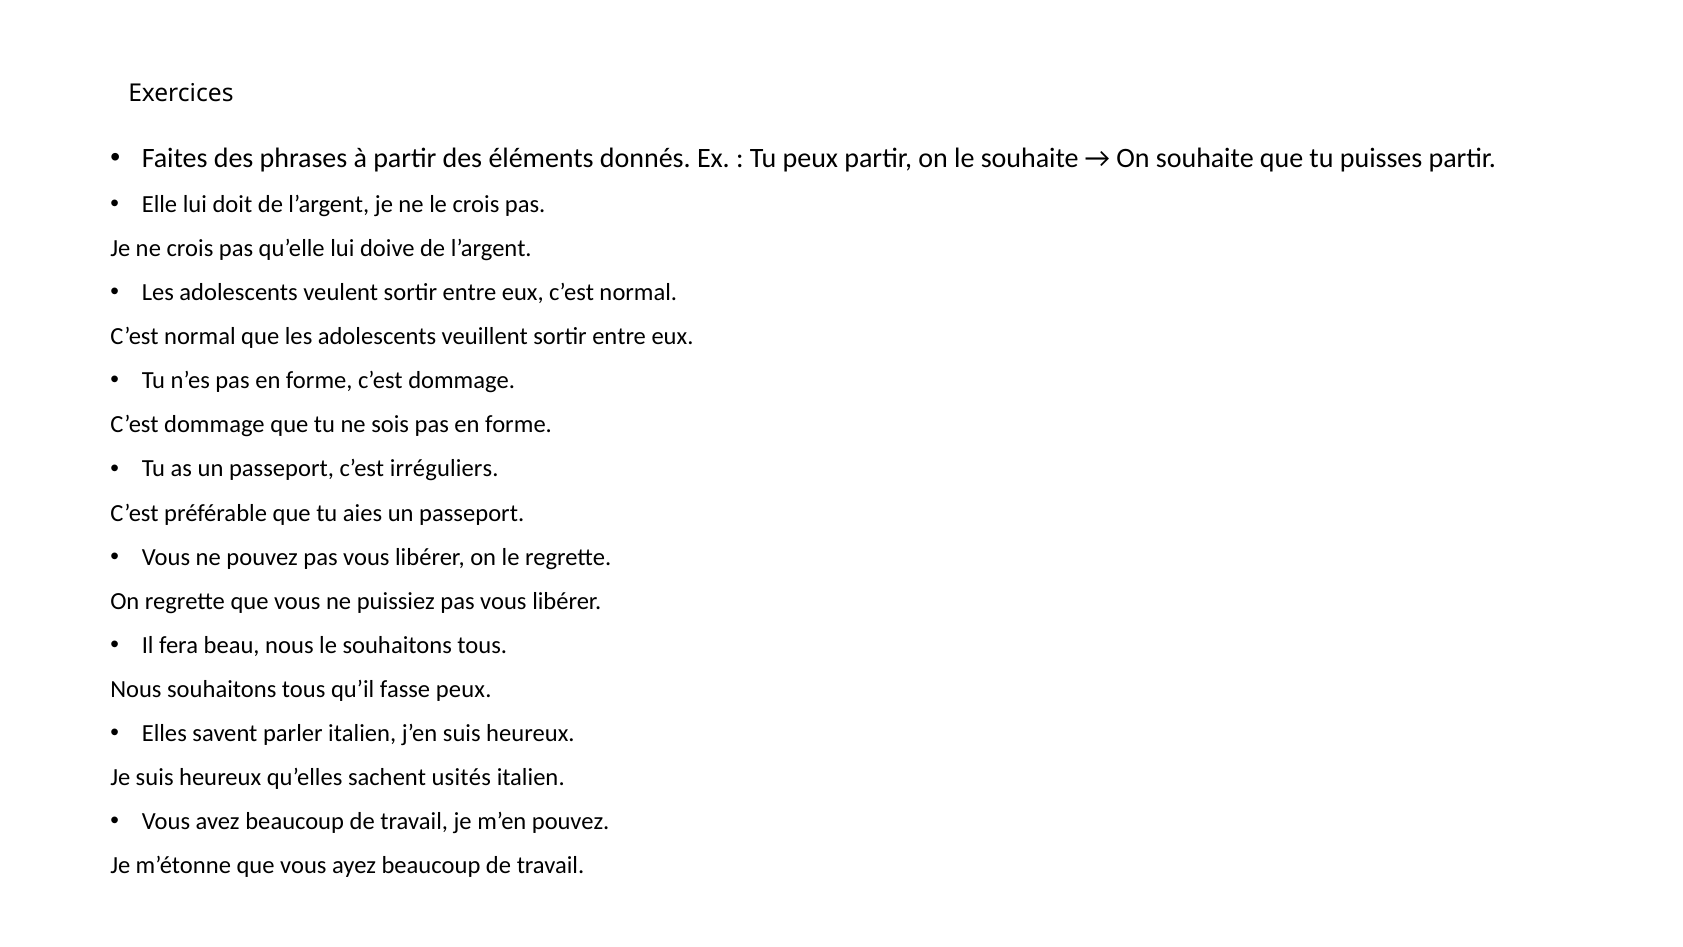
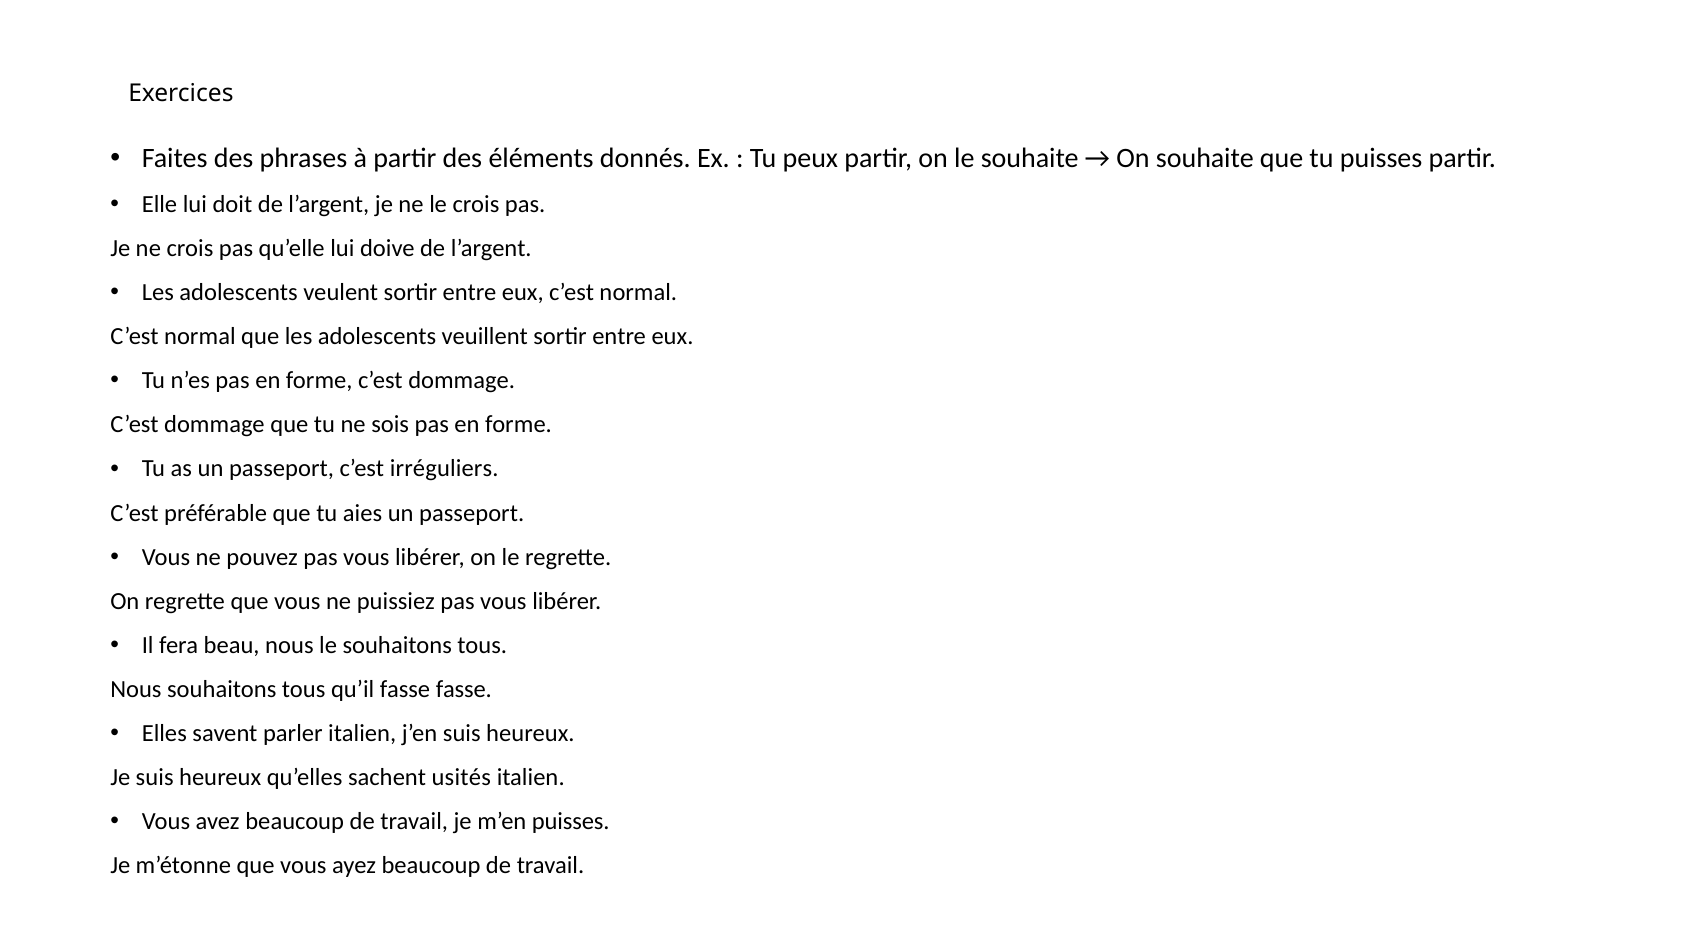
fasse peux: peux -> fasse
m’en pouvez: pouvez -> puisses
